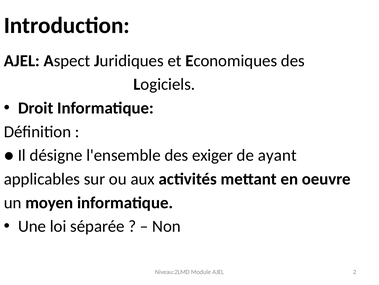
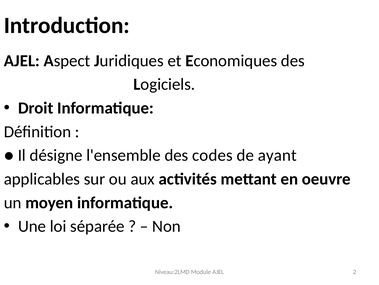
exiger: exiger -> codes
